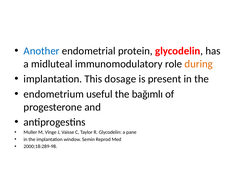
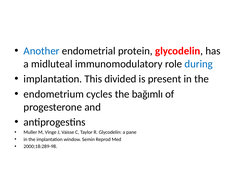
during colour: orange -> blue
dosage: dosage -> divided
useful: useful -> cycles
